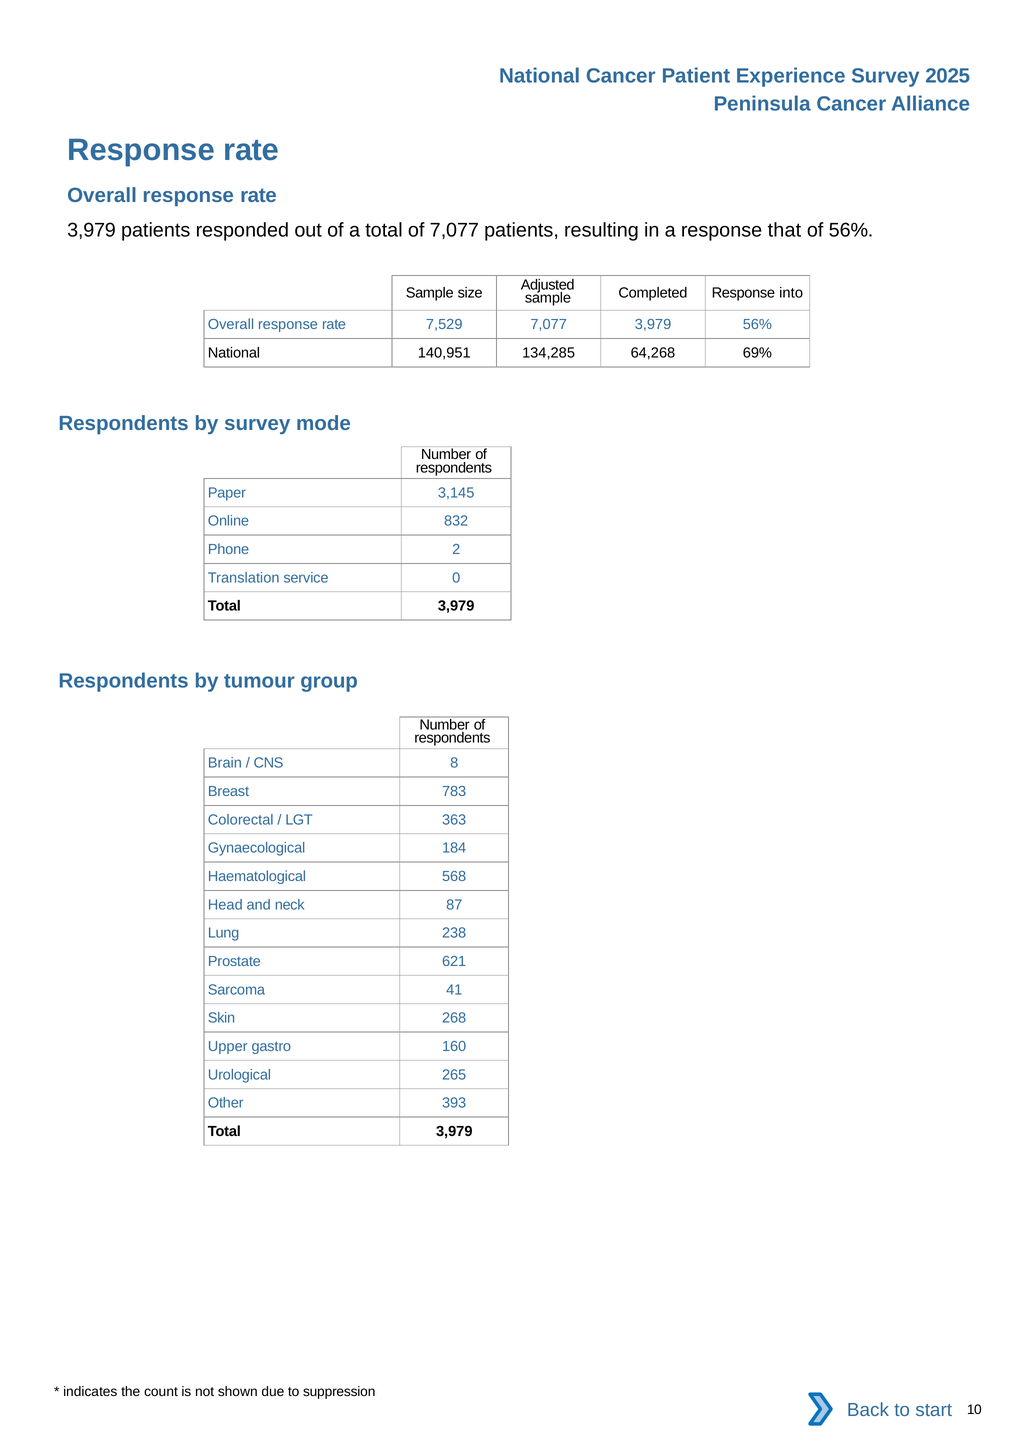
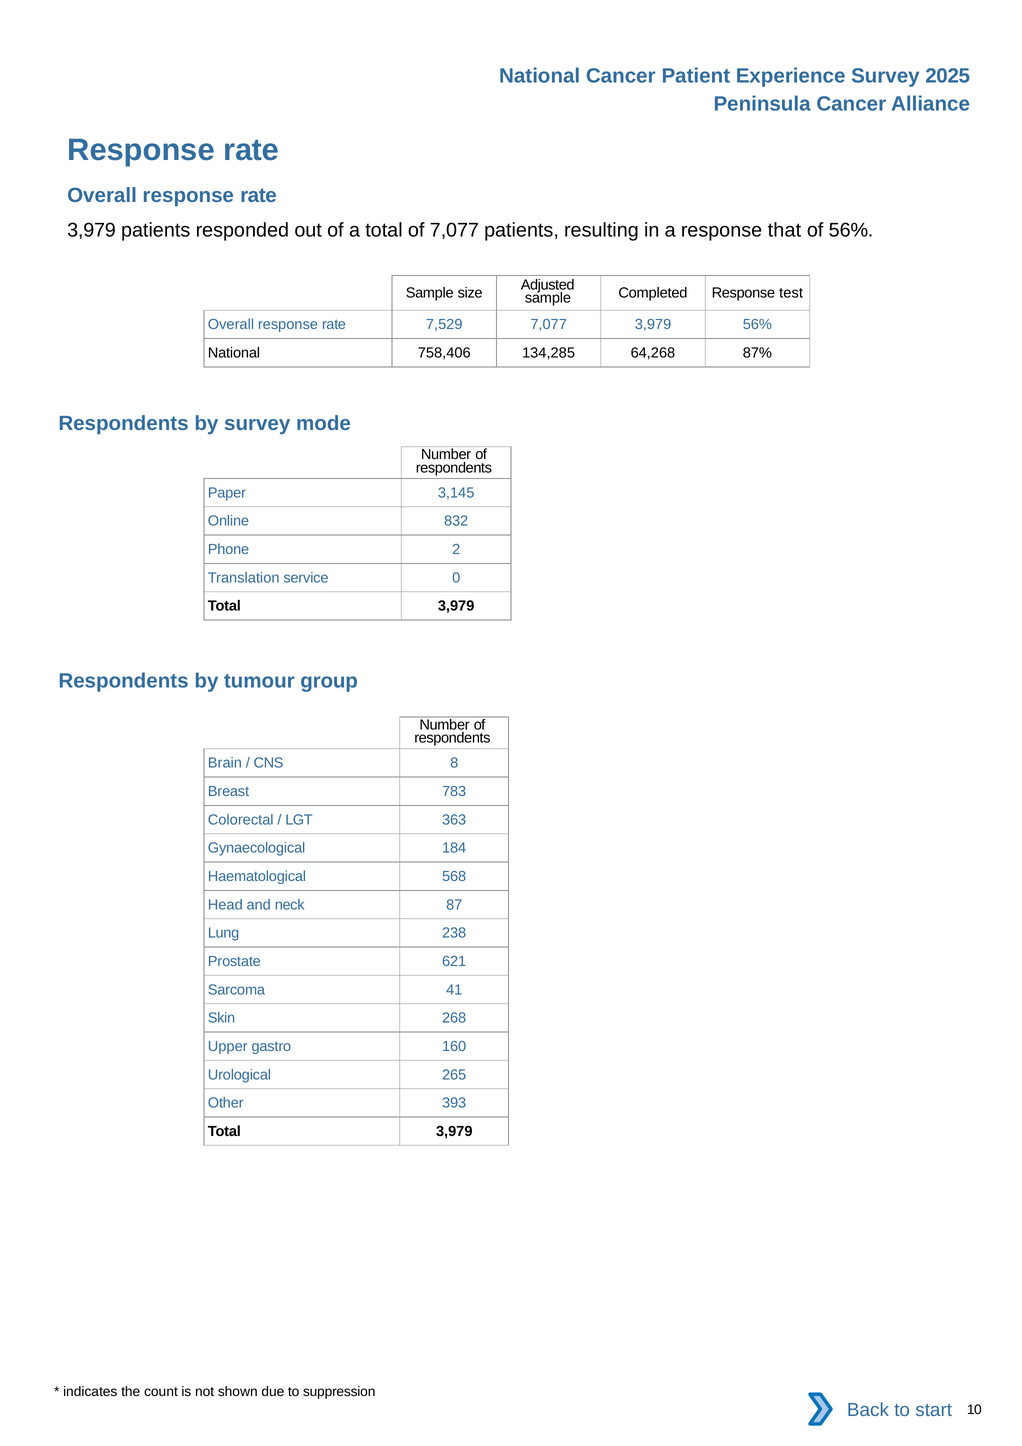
into: into -> test
140,951: 140,951 -> 758,406
69%: 69% -> 87%
